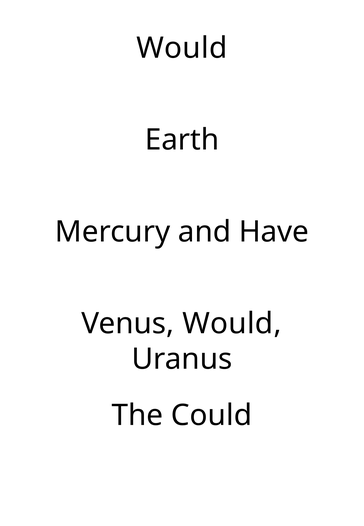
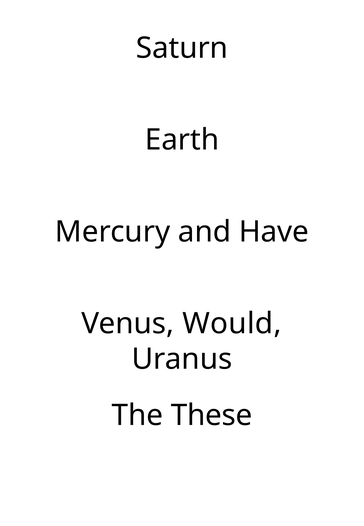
Would at (182, 48): Would -> Saturn
Could: Could -> These
